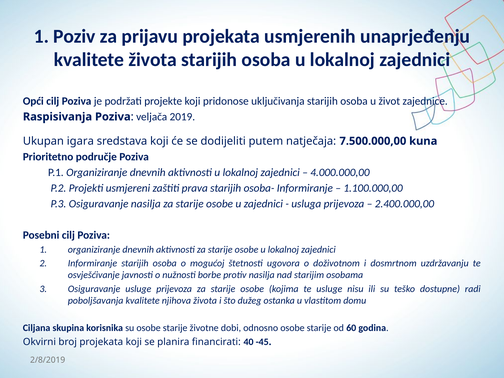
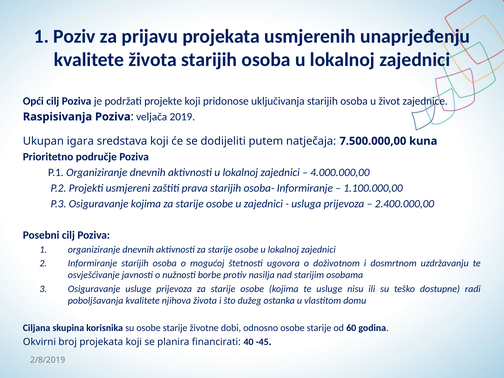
Osiguravanje nasilja: nasilja -> kojima
